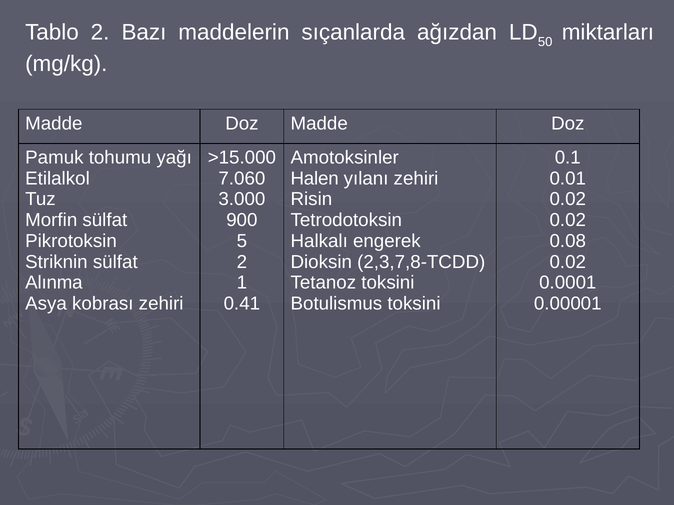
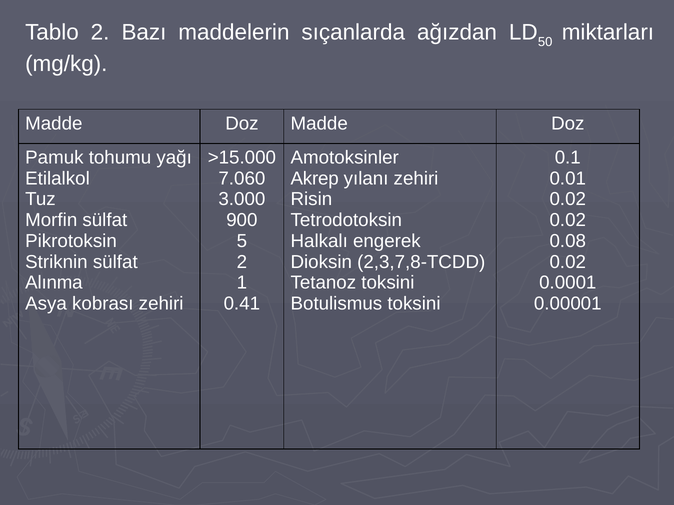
Halen: Halen -> Akrep
